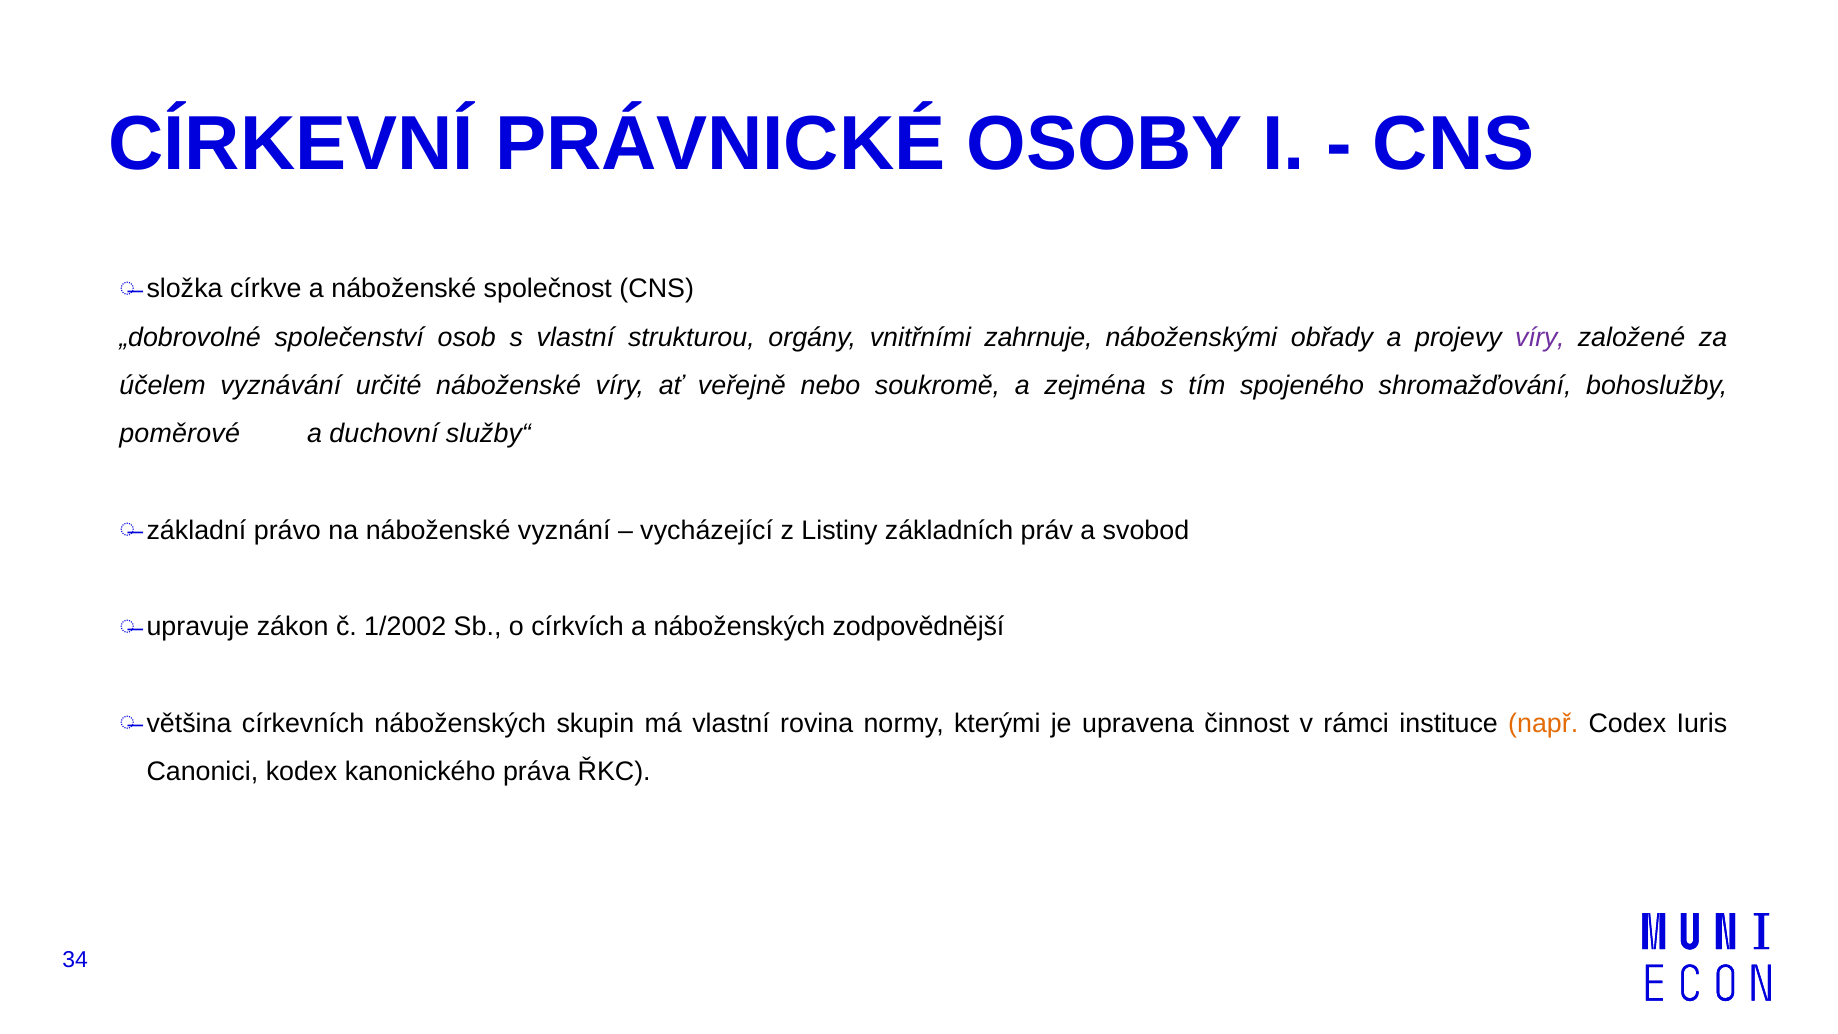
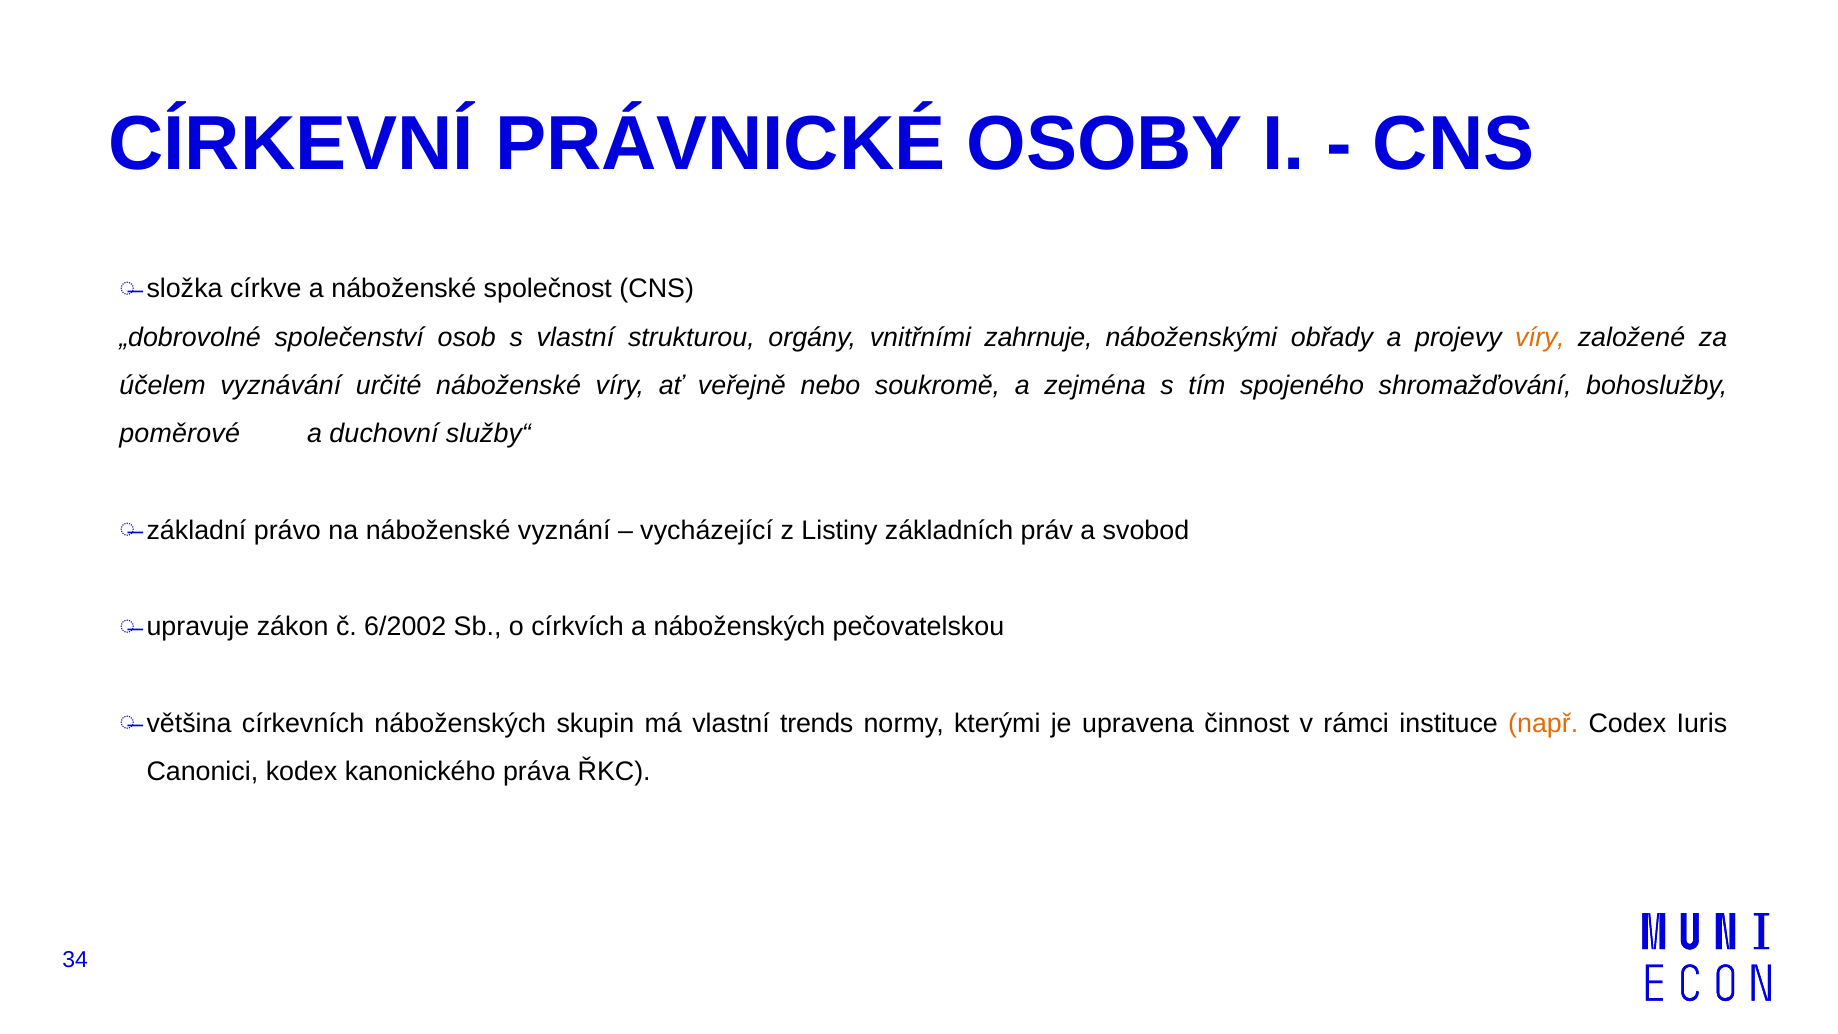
víry at (1540, 337) colour: purple -> orange
1/2002: 1/2002 -> 6/2002
zodpovědnější: zodpovědnější -> pečovatelskou
rovina: rovina -> trends
